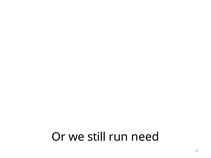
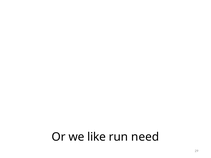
still: still -> like
